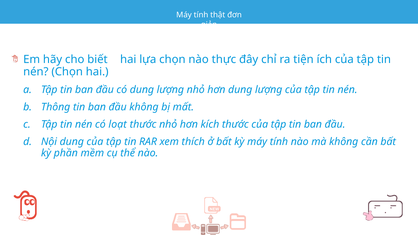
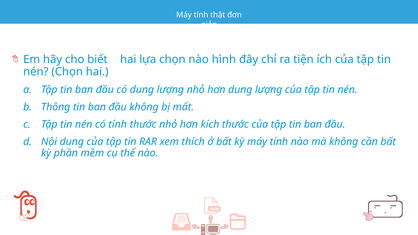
thực: thực -> hình
có loạt: loạt -> tính
